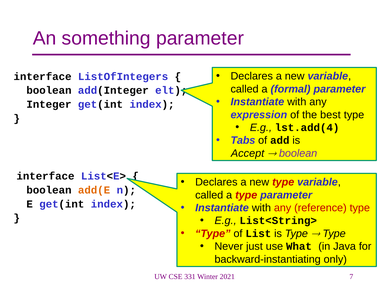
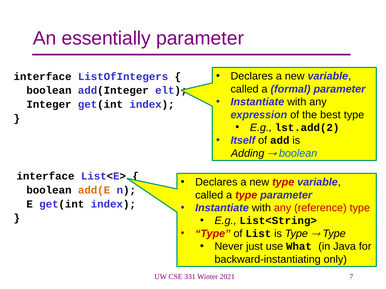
something: something -> essentially
lst.add(4: lst.add(4 -> lst.add(2
Tabs: Tabs -> Itself
Accept: Accept -> Adding
boolean at (298, 154) colour: purple -> blue
